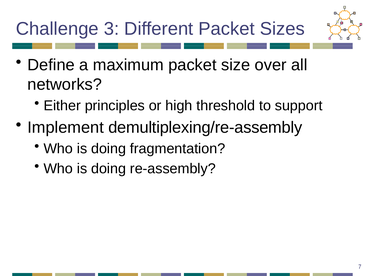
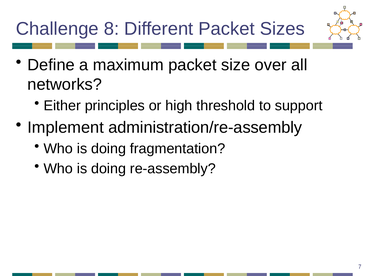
3: 3 -> 8
demultiplexing/re-assembly: demultiplexing/re-assembly -> administration/re-assembly
